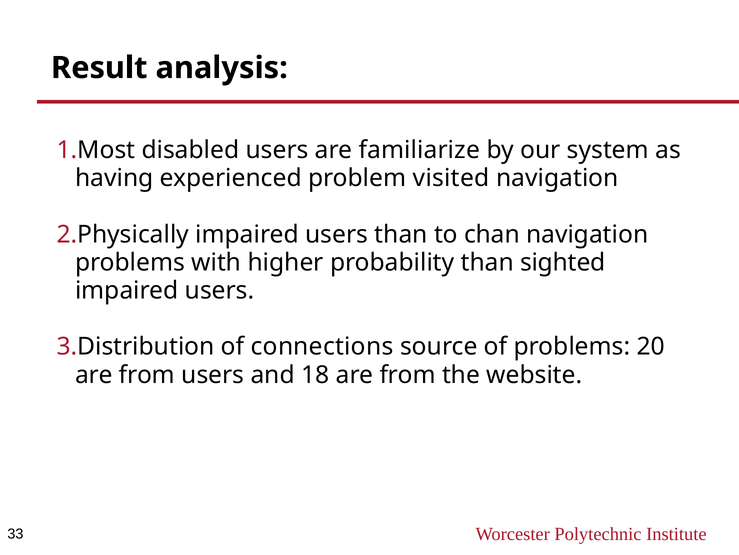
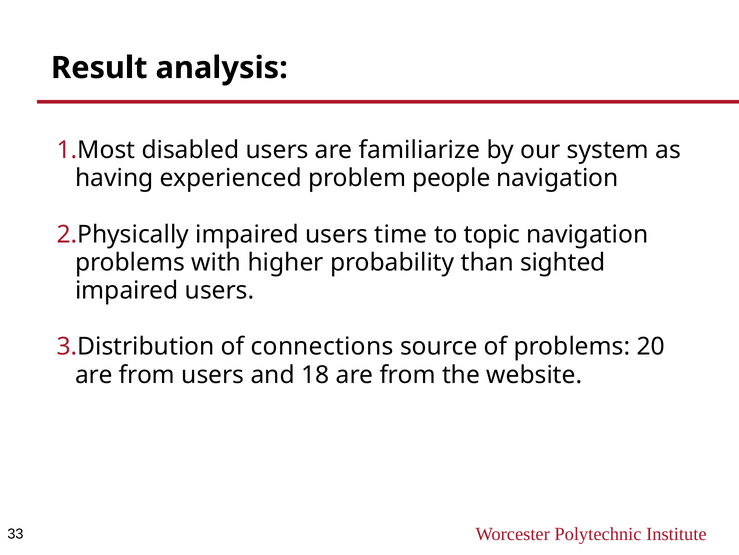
visited: visited -> people
users than: than -> time
chan: chan -> topic
